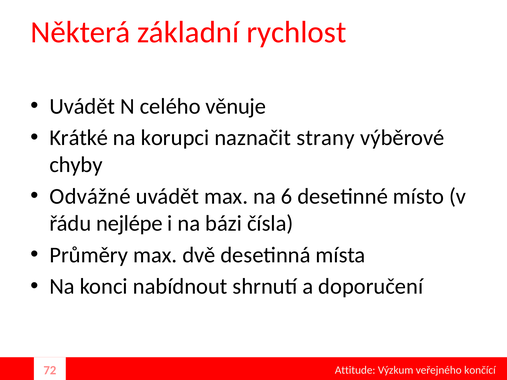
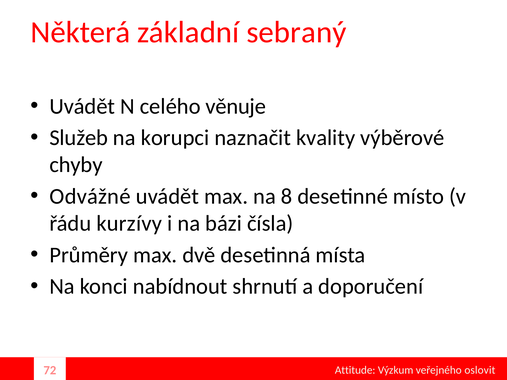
rychlost: rychlost -> sebraný
Krátké: Krátké -> Služeb
strany: strany -> kvality
6: 6 -> 8
nejlépe: nejlépe -> kurzívy
končící: končící -> oslovit
